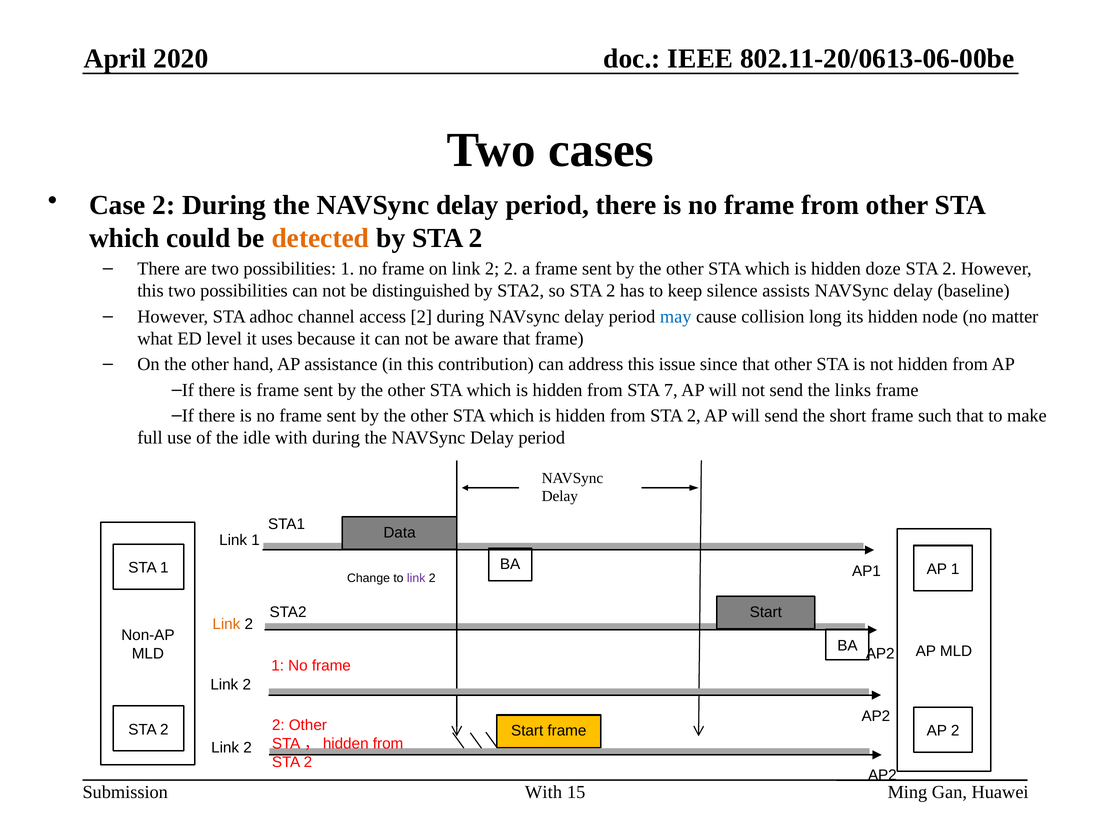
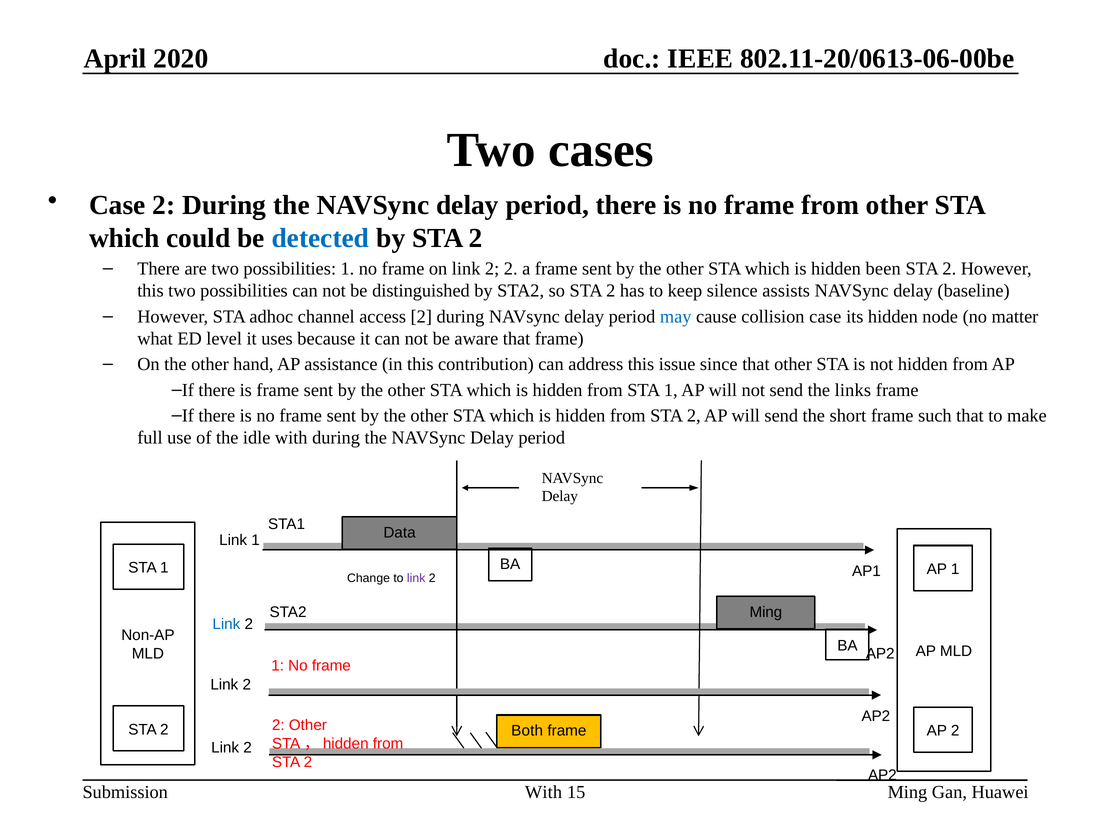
detected colour: orange -> blue
doze: doze -> been
collision long: long -> case
from STA 7: 7 -> 1
Start at (766, 612): Start -> Ming
Link at (226, 624) colour: orange -> blue
Start at (527, 731): Start -> Both
